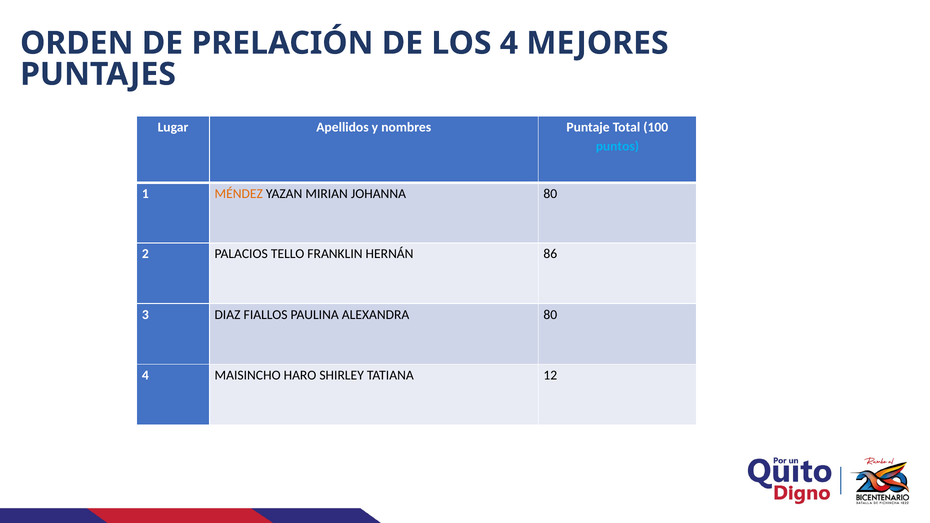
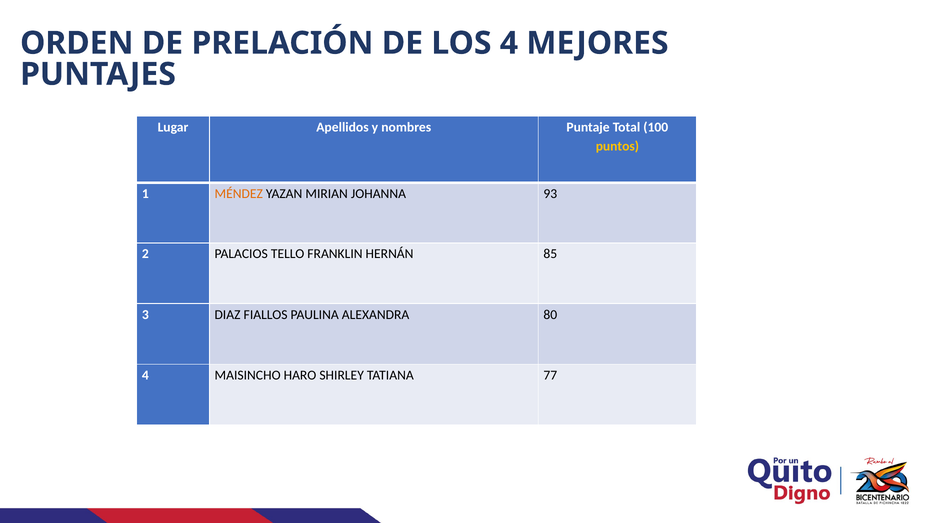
puntos colour: light blue -> yellow
JOHANNA 80: 80 -> 93
86: 86 -> 85
12: 12 -> 77
